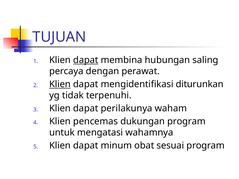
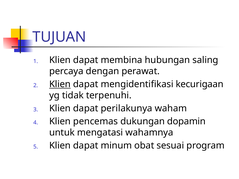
dapat at (86, 60) underline: present -> none
diturunkan: diturunkan -> kecurigaan
dukungan program: program -> dopamin
